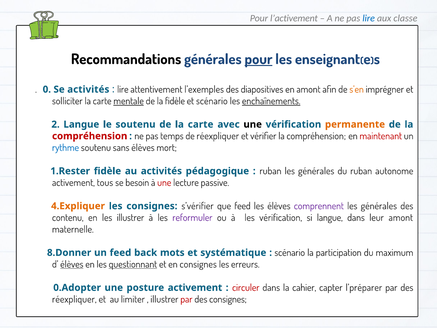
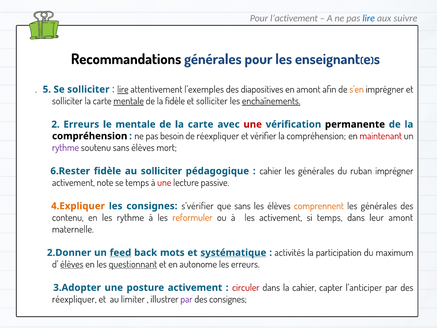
classe: classe -> suivre
pour at (258, 59) underline: present -> none
0: 0 -> 5
Se activités: activités -> solliciter
lire at (123, 89) underline: none -> present
scénario at (212, 101): scénario -> solliciter
2 Langue: Langue -> Erreurs
le soutenu: soutenu -> mentale
une at (253, 124) colour: black -> red
permanente colour: orange -> black
compréhension at (90, 136) colour: red -> black
temps: temps -> besoin
rythme at (66, 148) colour: blue -> purple
1.Rester: 1.Rester -> 6.Rester
au activités: activités -> solliciter
ruban at (270, 171): ruban -> cahier
ruban autonome: autonome -> imprégner
tous: tous -> note
se besoin: besoin -> temps
que feed: feed -> sans
comprennent colour: purple -> orange
les illustrer: illustrer -> rythme
reformuler colour: purple -> orange
les vérification: vérification -> activement
si langue: langue -> temps
8.Donner: 8.Donner -> 2.Donner
feed at (120, 252) underline: none -> present
systématique underline: none -> present
scénario at (290, 252): scénario -> activités
en consignes: consignes -> autonome
0.Adopter: 0.Adopter -> 3.Adopter
l’préparer: l’préparer -> l’anticiper
par at (186, 299) colour: red -> purple
